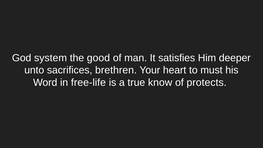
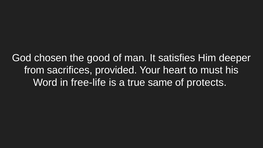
system: system -> chosen
unto: unto -> from
brethren: brethren -> provided
know: know -> same
